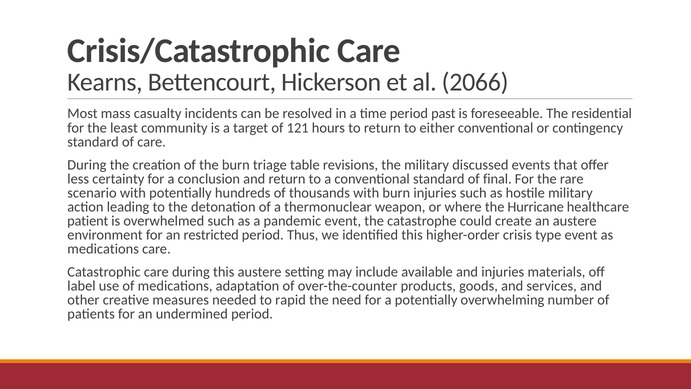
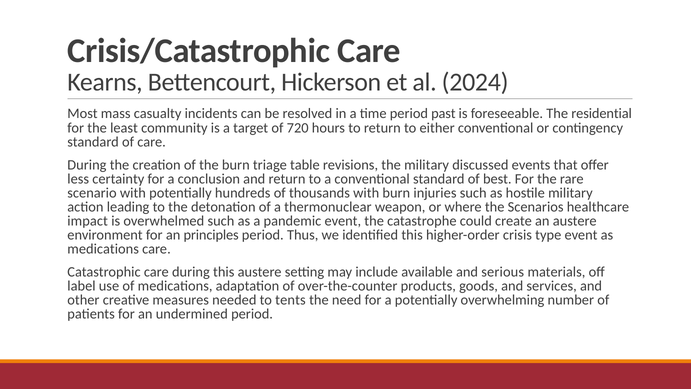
2066: 2066 -> 2024
121: 121 -> 720
final: final -> best
Hurricane: Hurricane -> Scenarios
patient: patient -> impact
restricted: restricted -> principles
and injuries: injuries -> serious
rapid: rapid -> tents
